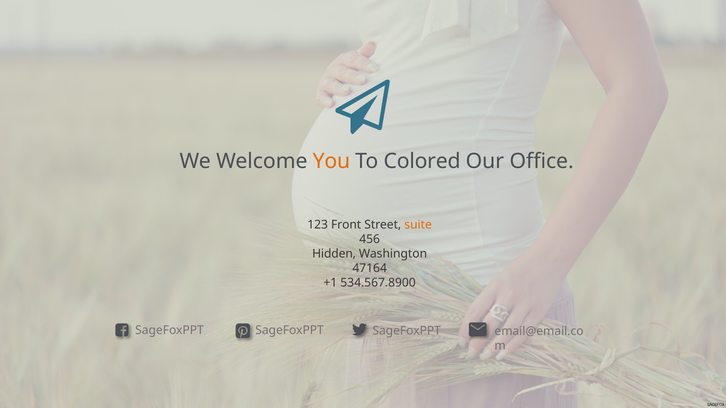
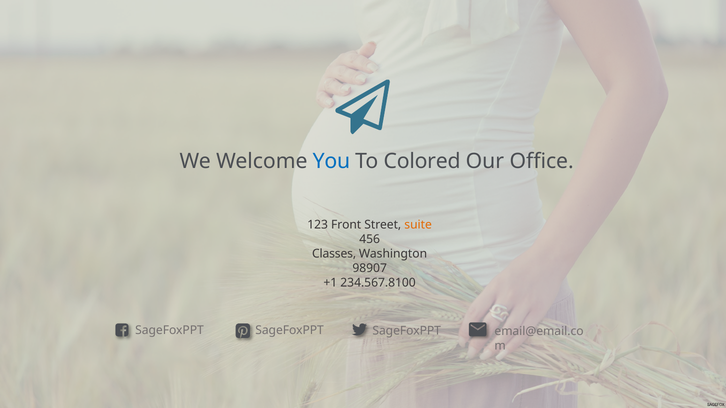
You colour: orange -> blue
Hidden: Hidden -> Classes
47164: 47164 -> 98907
534.567.8900: 534.567.8900 -> 234.567.8100
